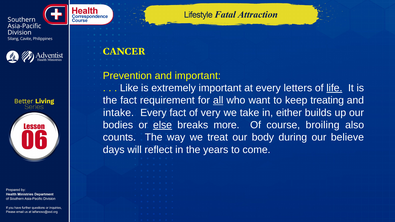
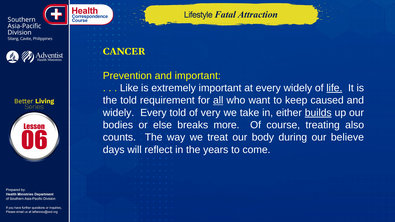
every letters: letters -> widely
the fact: fact -> told
treating: treating -> caused
intake at (118, 113): intake -> widely
Every fact: fact -> told
builds underline: none -> present
else underline: present -> none
broiling: broiling -> treating
